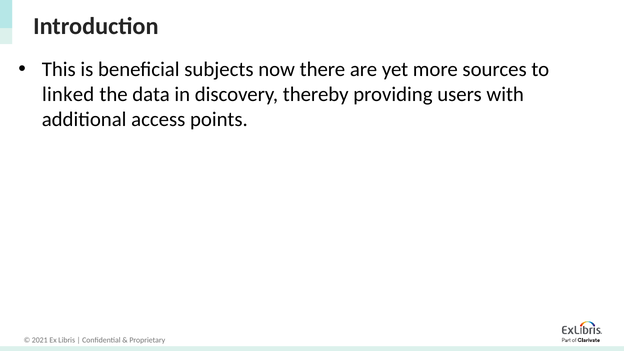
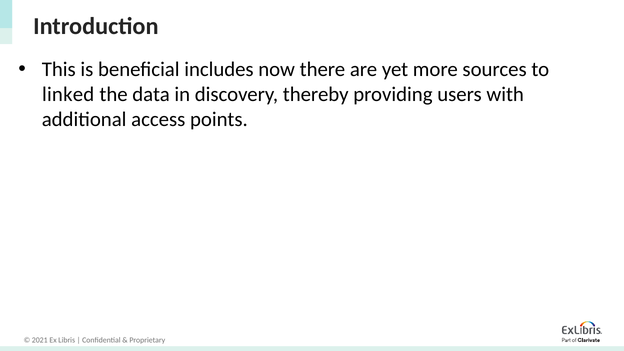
subjects: subjects -> includes
